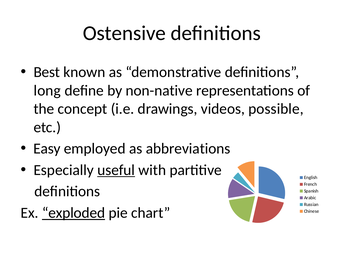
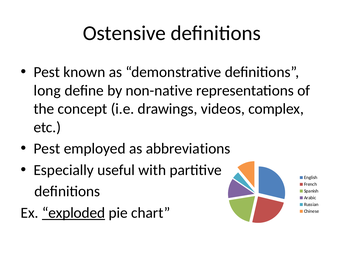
Best at (47, 72): Best -> Pest
possible: possible -> complex
Easy at (47, 149): Easy -> Pest
useful underline: present -> none
